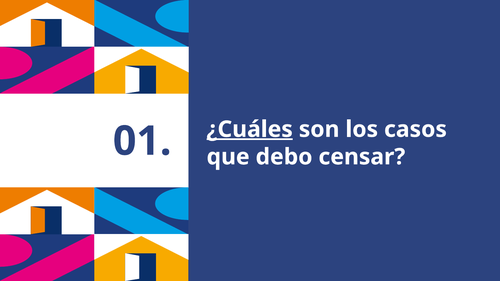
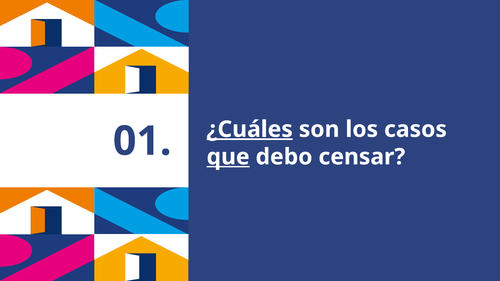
que underline: none -> present
